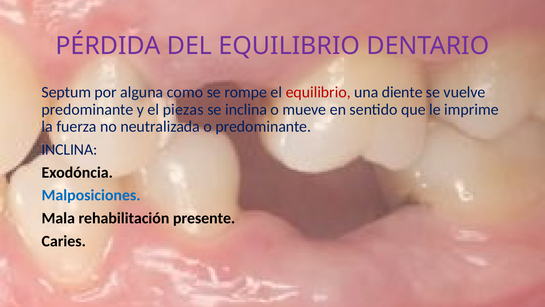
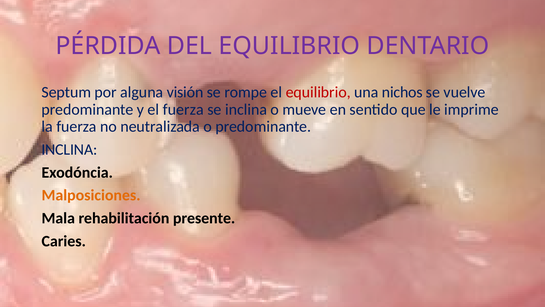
como: como -> visión
diente: diente -> nichos
el piezas: piezas -> fuerza
Malposiciones colour: blue -> orange
